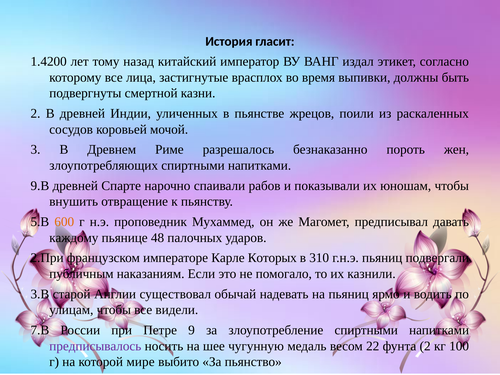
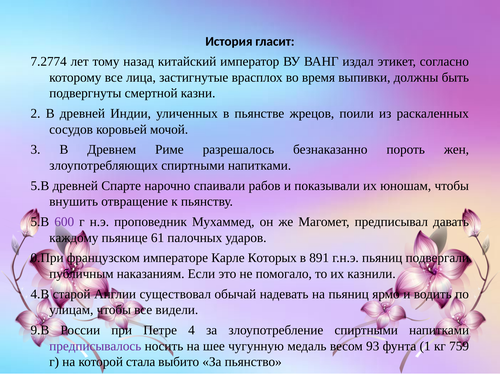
1.4200: 1.4200 -> 7.2774
9.В at (40, 186): 9.В -> 5.В
600 colour: orange -> purple
48: 48 -> 61
2.При: 2.При -> 0.При
310: 310 -> 891
3.В: 3.В -> 4.В
7.В: 7.В -> 9.В
9: 9 -> 4
22: 22 -> 93
фунта 2: 2 -> 1
100: 100 -> 759
мире: мире -> стала
